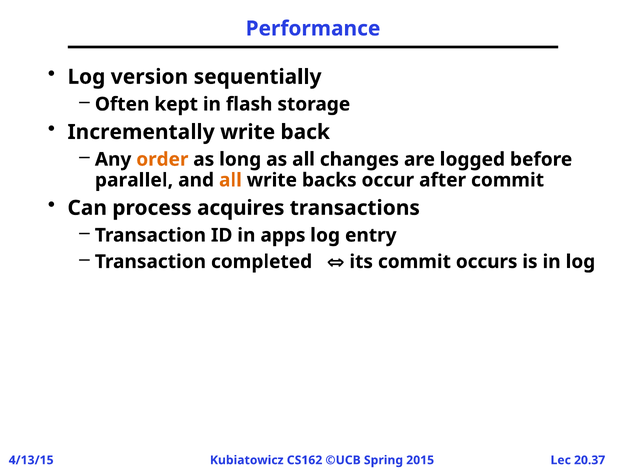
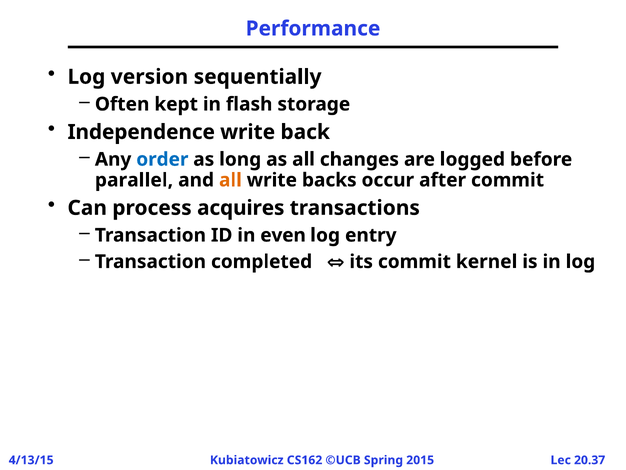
Incrementally: Incrementally -> Independence
order colour: orange -> blue
apps: apps -> even
occurs: occurs -> kernel
